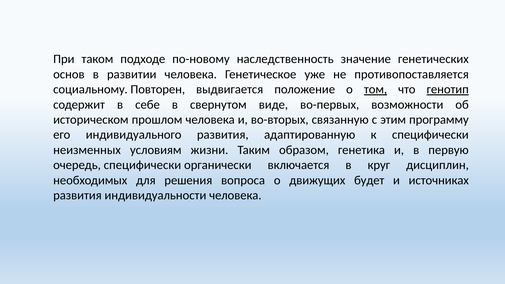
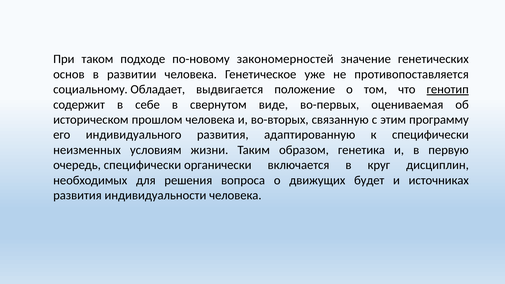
наследственность: наследственность -> закономерностей
Повторен: Повторен -> Обладает
том underline: present -> none
возможности: возможности -> оцениваемая
